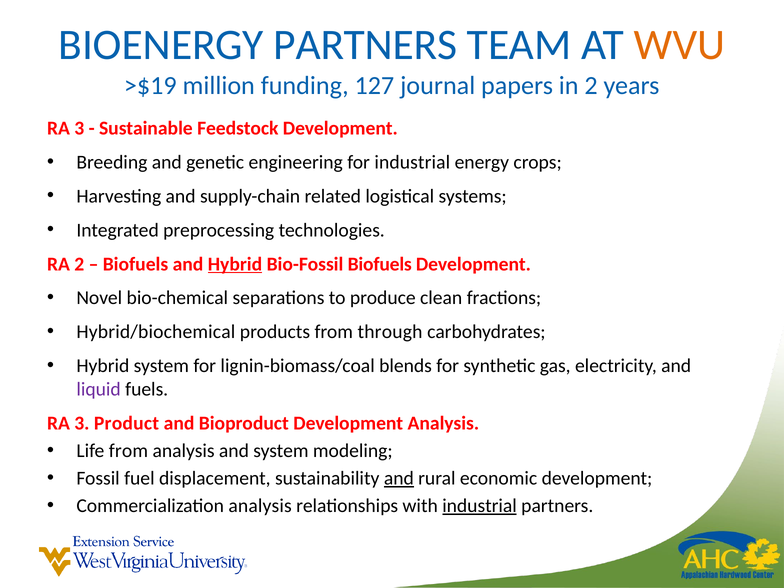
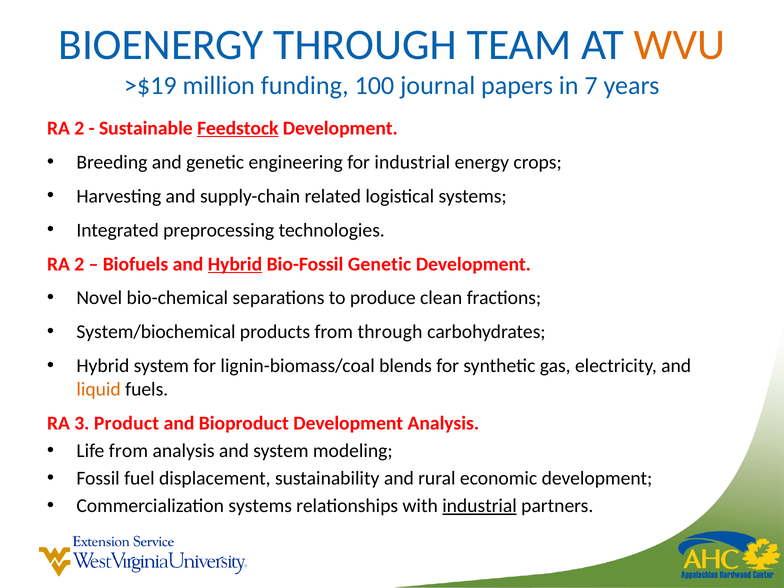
BIOENERGY PARTNERS: PARTNERS -> THROUGH
127: 127 -> 100
in 2: 2 -> 7
3 at (79, 128): 3 -> 2
Feedstock underline: none -> present
Bio-Fossil Biofuels: Biofuels -> Genetic
Hybrid/biochemical: Hybrid/biochemical -> System/biochemical
liquid colour: purple -> orange
and at (399, 478) underline: present -> none
Commercialization analysis: analysis -> systems
